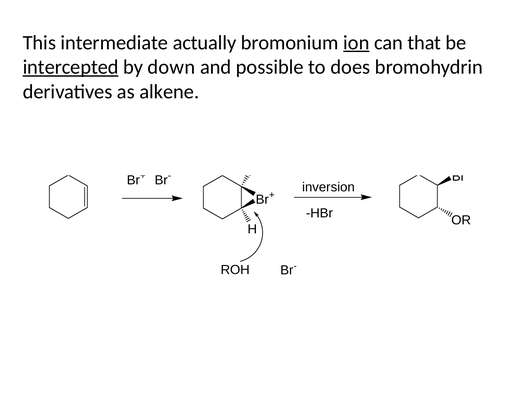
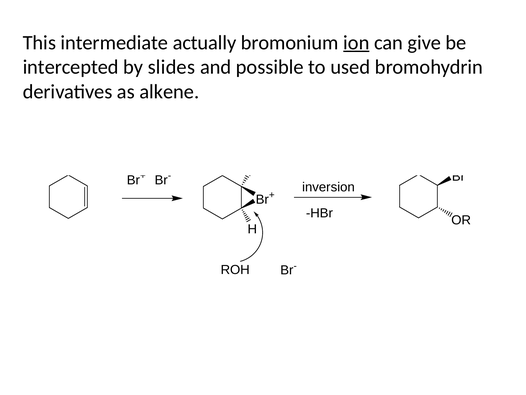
that: that -> give
intercepted underline: present -> none
down: down -> slides
does: does -> used
